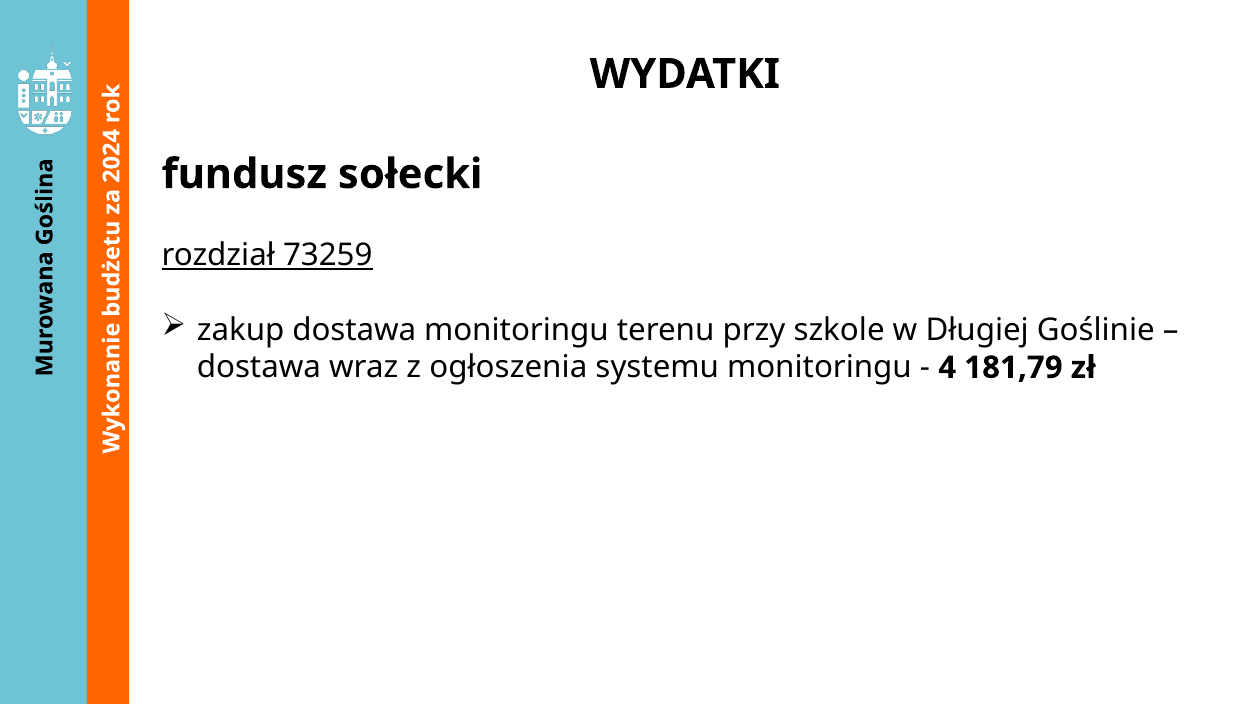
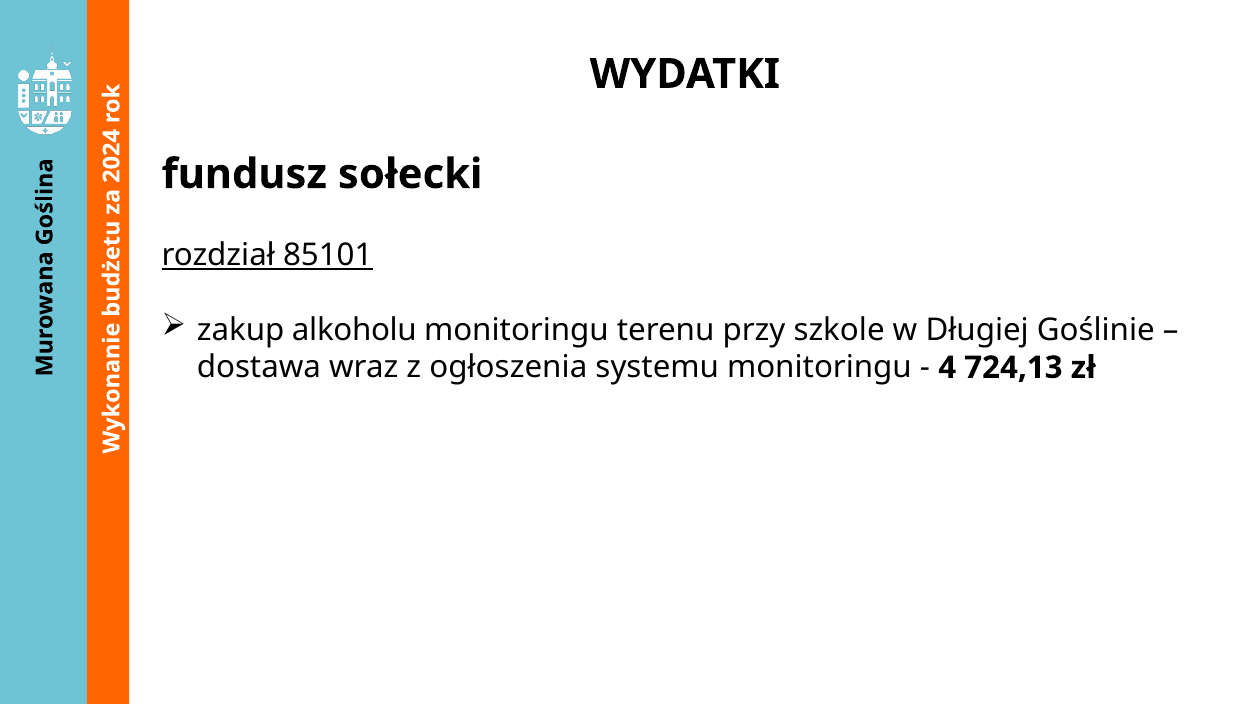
73259: 73259 -> 85101
zakup dostawa: dostawa -> alkoholu
181,79: 181,79 -> 724,13
